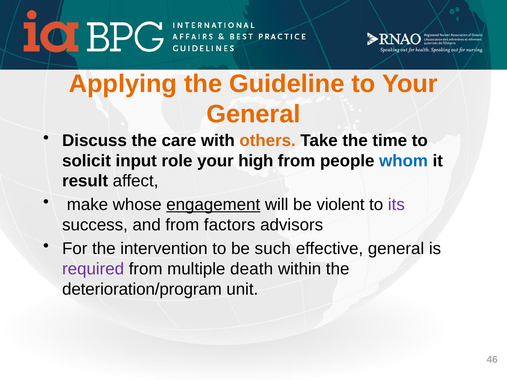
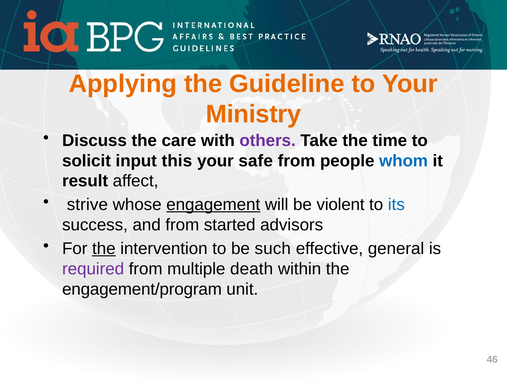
General at (253, 114): General -> Ministry
others colour: orange -> purple
role: role -> this
high: high -> safe
make: make -> strive
its colour: purple -> blue
factors: factors -> started
the at (104, 249) underline: none -> present
deterioration/program: deterioration/program -> engagement/program
